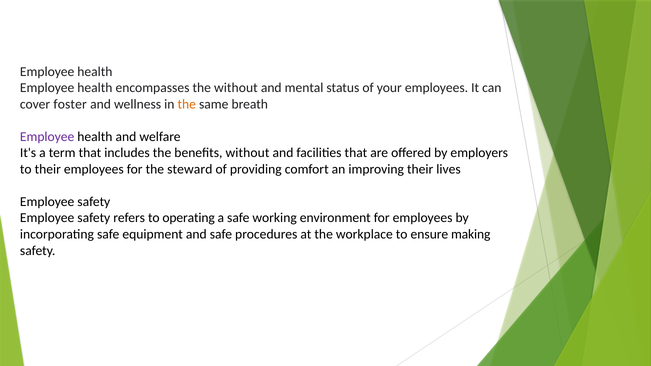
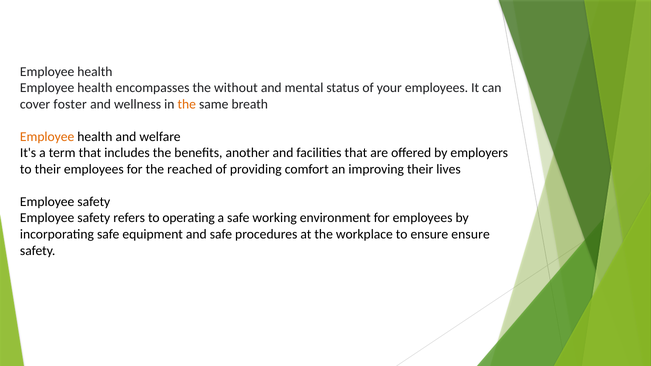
Employee at (47, 137) colour: purple -> orange
benefits without: without -> another
steward: steward -> reached
ensure making: making -> ensure
